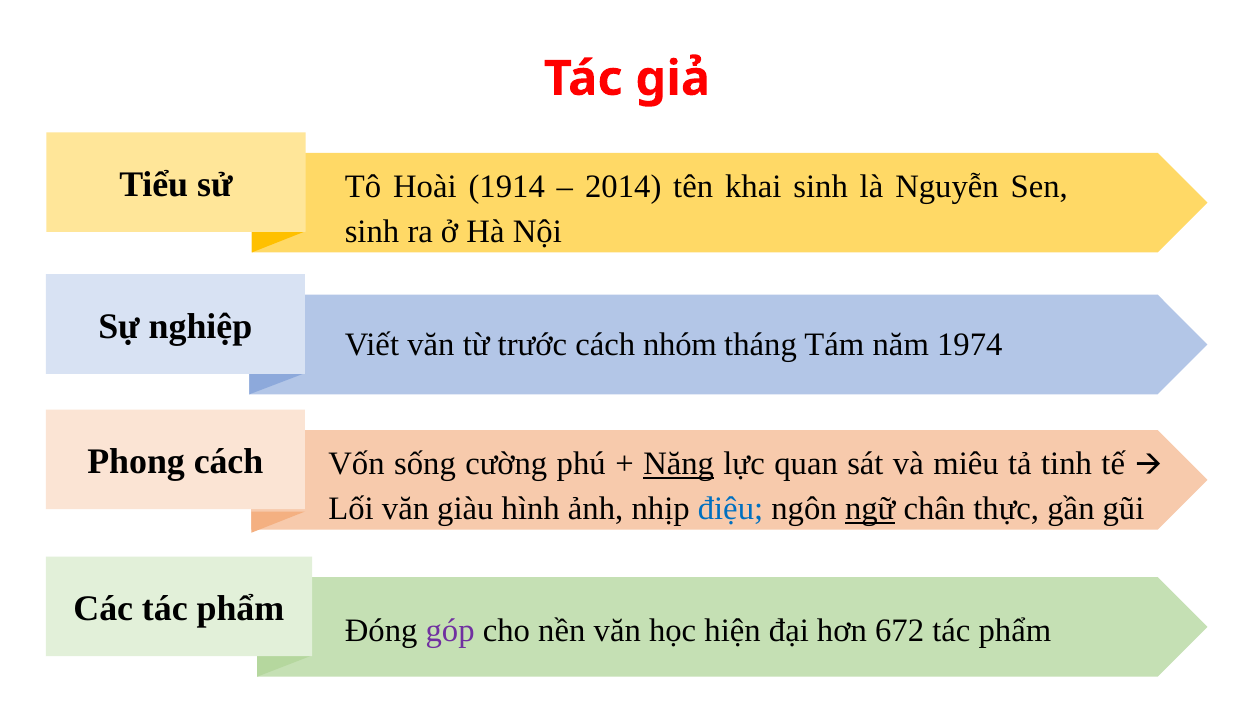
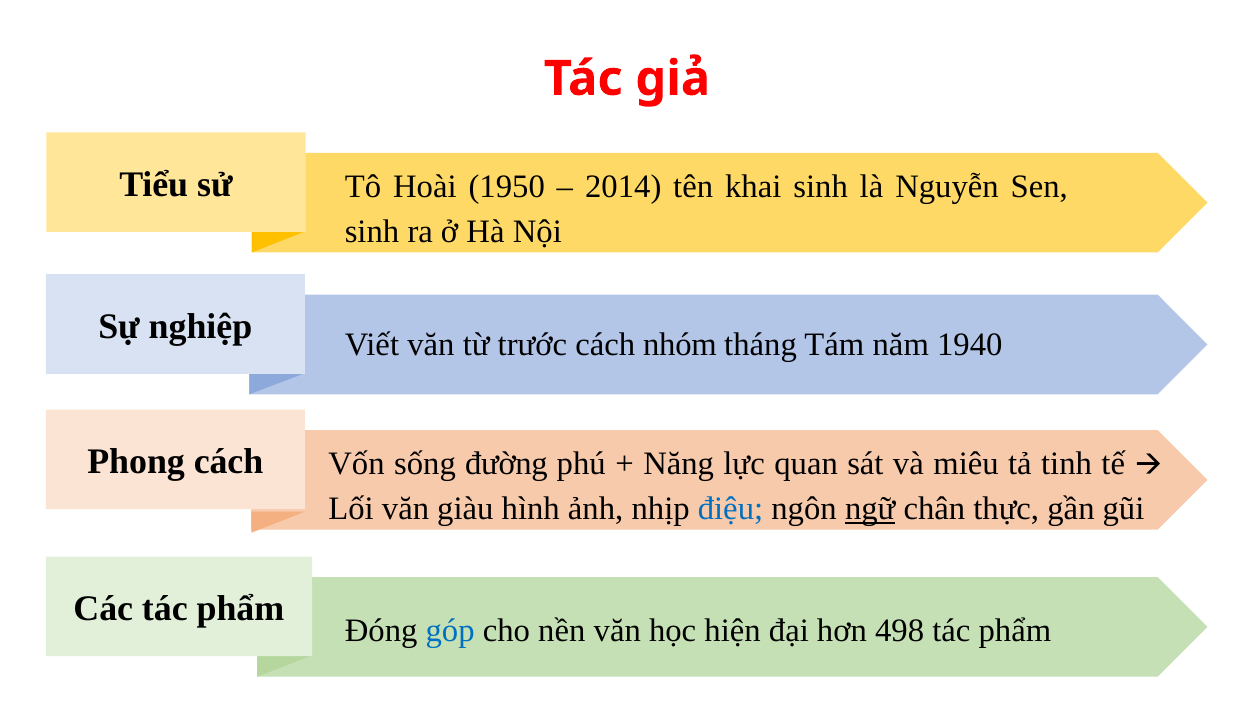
1914: 1914 -> 1950
1974: 1974 -> 1940
cường: cường -> đường
Năng underline: present -> none
góp colour: purple -> blue
672: 672 -> 498
